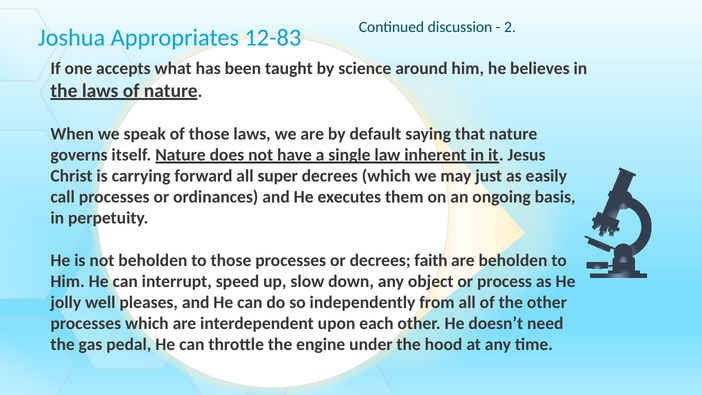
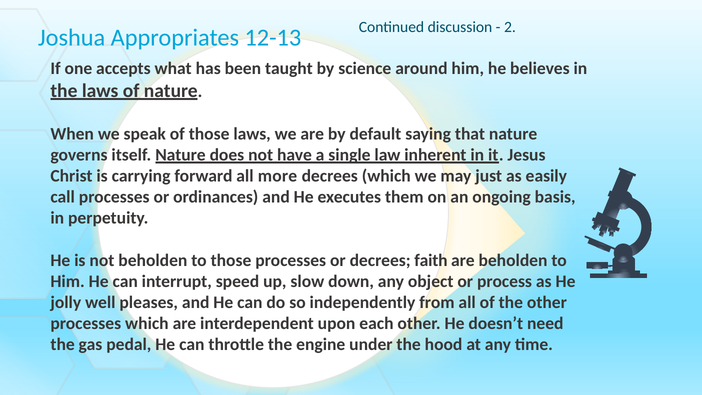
12-83: 12-83 -> 12-13
super: super -> more
